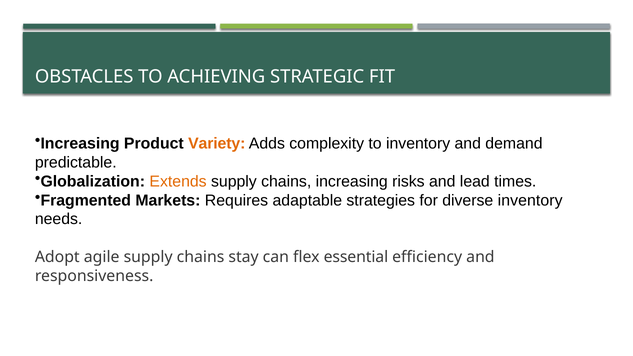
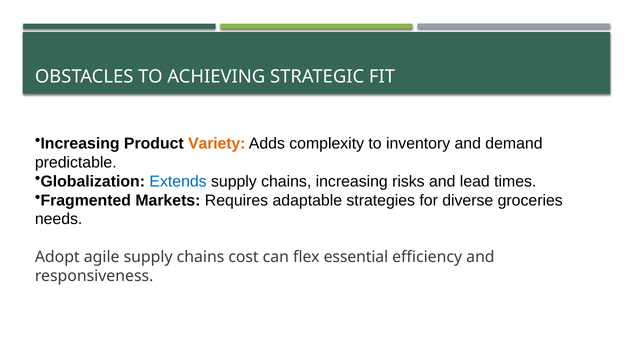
Extends colour: orange -> blue
diverse inventory: inventory -> groceries
stay: stay -> cost
